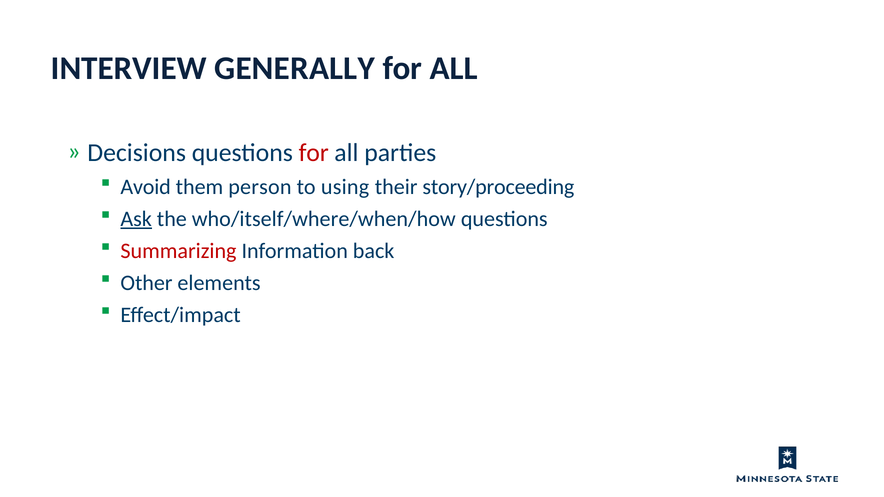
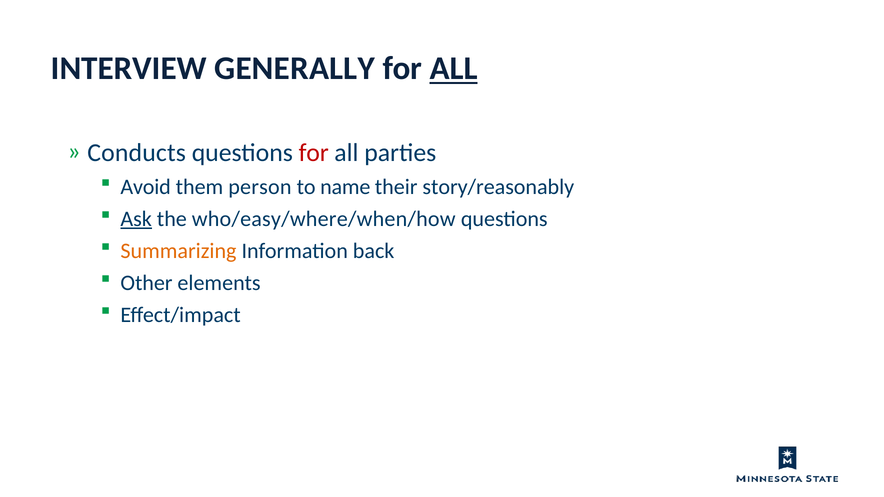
ALL at (454, 69) underline: none -> present
Decisions: Decisions -> Conducts
using: using -> name
story/proceeding: story/proceeding -> story/reasonably
who/itself/where/when/how: who/itself/where/when/how -> who/easy/where/when/how
Summarizing colour: red -> orange
